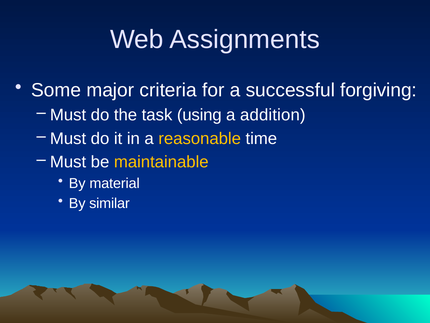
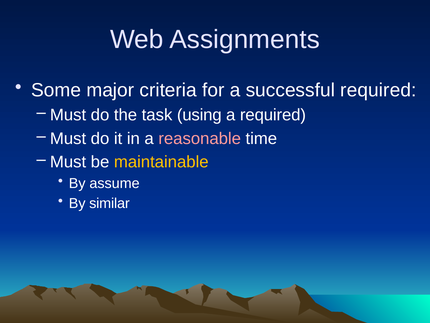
successful forgiving: forgiving -> required
a addition: addition -> required
reasonable colour: yellow -> pink
material: material -> assume
